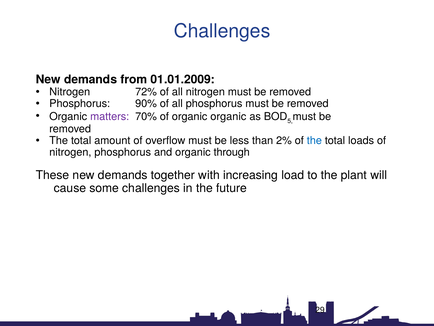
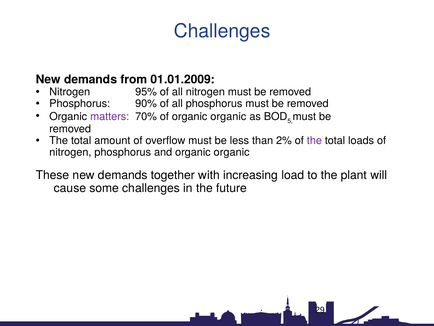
72%: 72% -> 95%
the at (314, 140) colour: blue -> purple
and organic through: through -> organic
